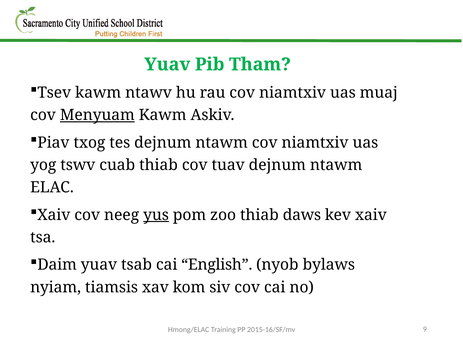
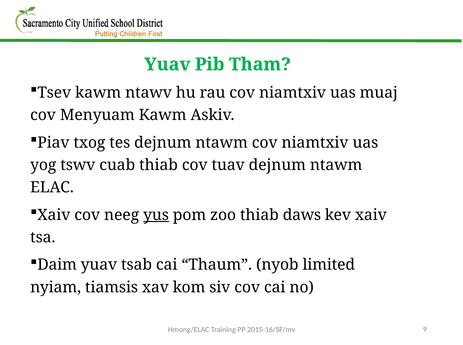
Menyuam underline: present -> none
English: English -> Thaum
bylaws: bylaws -> limited
